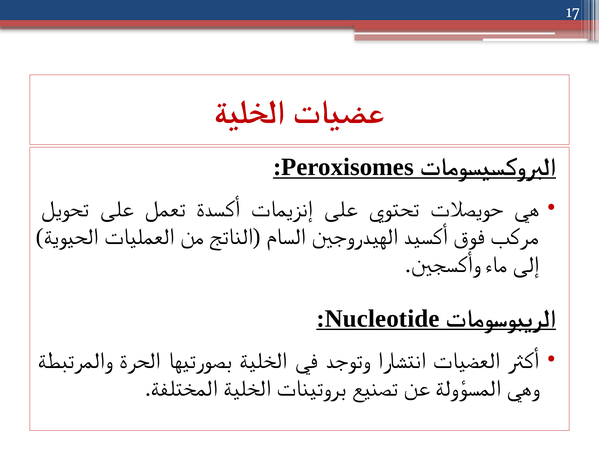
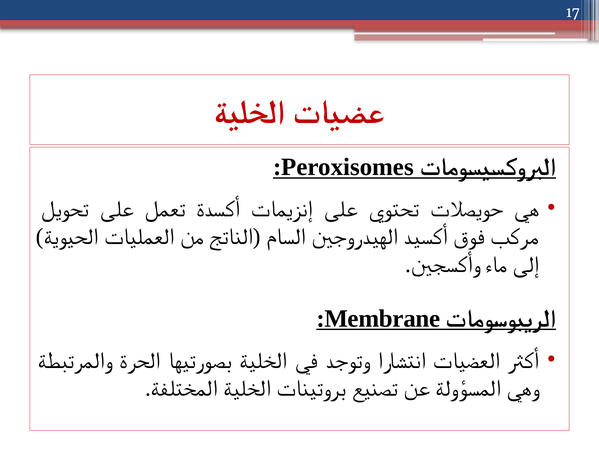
Nucleotide: Nucleotide -> Membrane
